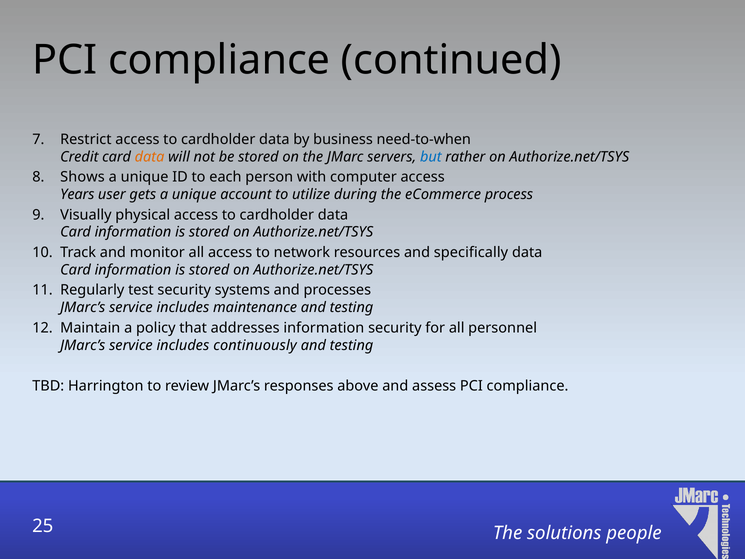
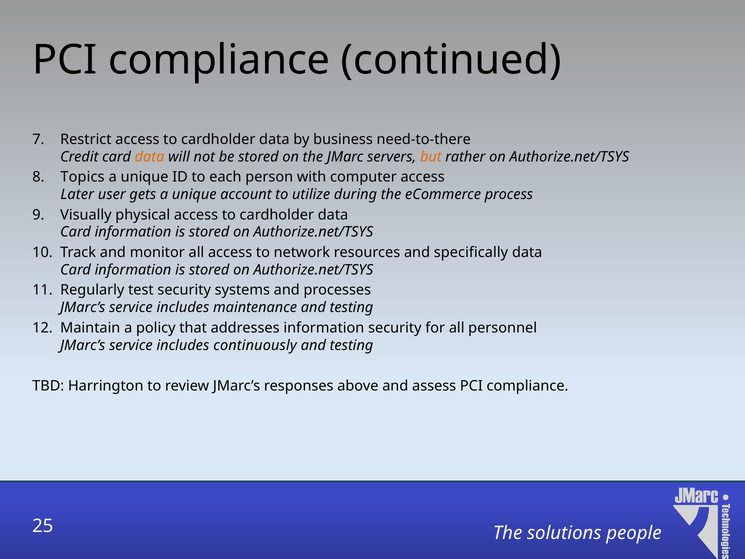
need-to-when: need-to-when -> need-to-there
but colour: blue -> orange
Shows: Shows -> Topics
Years: Years -> Later
